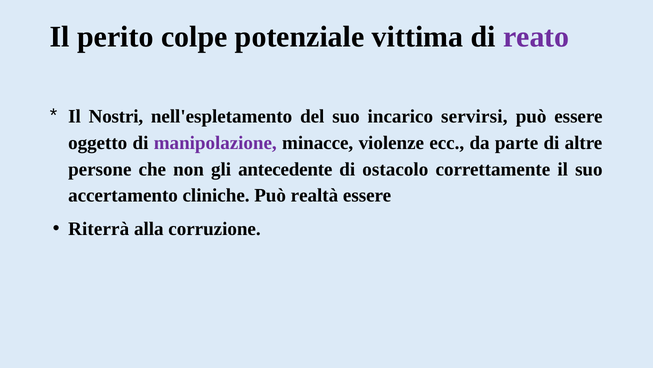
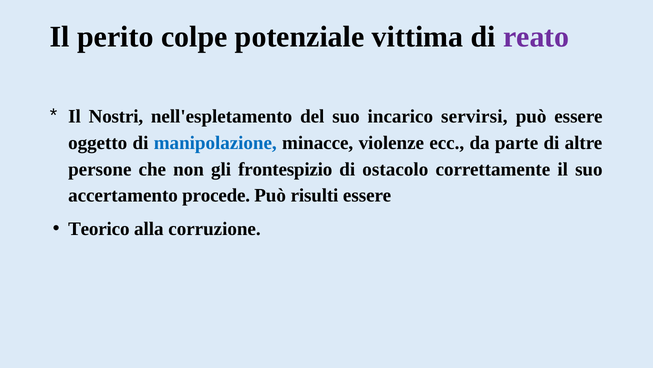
manipolazione colour: purple -> blue
antecedente: antecedente -> frontespizio
cliniche: cliniche -> procede
realtà: realtà -> risulti
Riterrà: Riterrà -> Teorico
